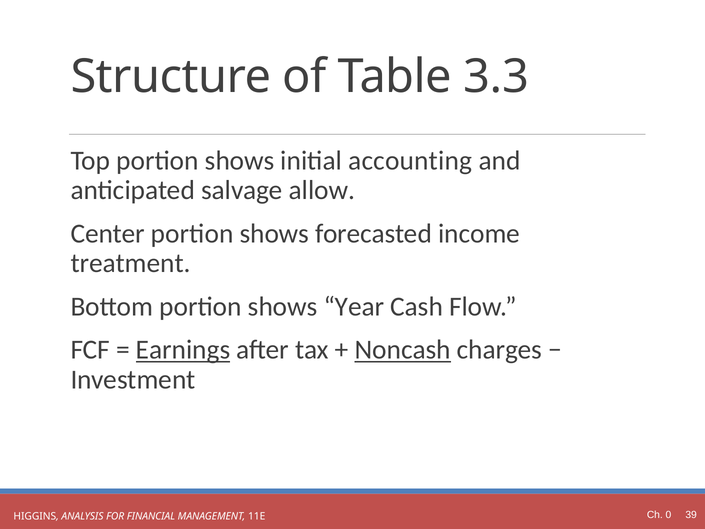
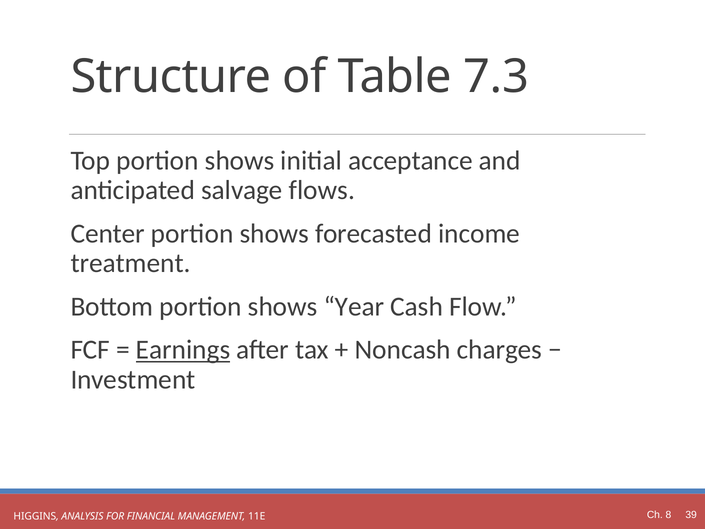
3.3: 3.3 -> 7.3
accounting: accounting -> acceptance
allow: allow -> flows
Noncash underline: present -> none
0: 0 -> 8
